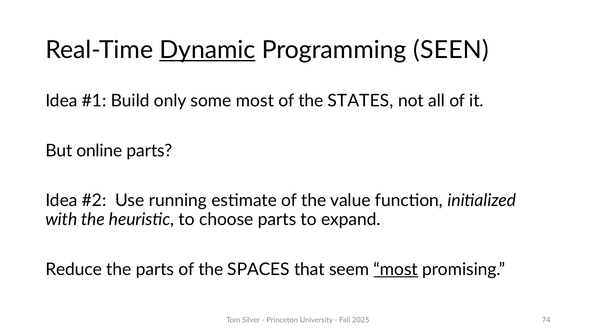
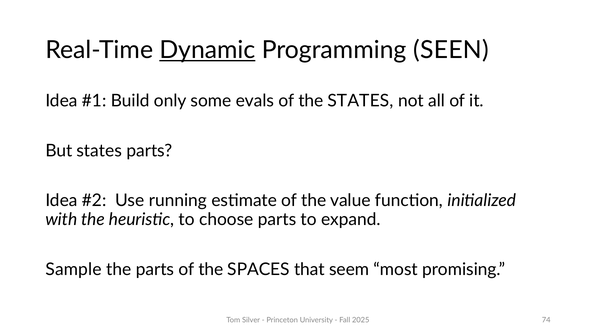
some most: most -> evals
But online: online -> states
Reduce: Reduce -> Sample
most at (396, 269) underline: present -> none
